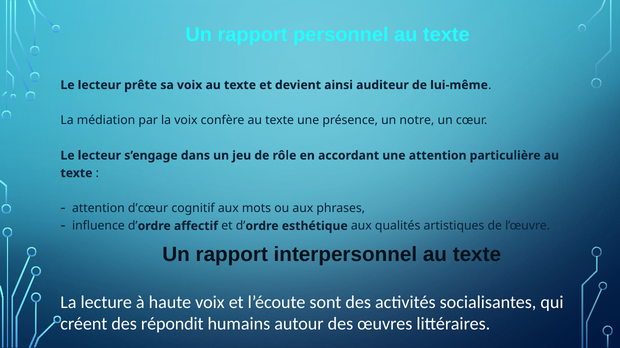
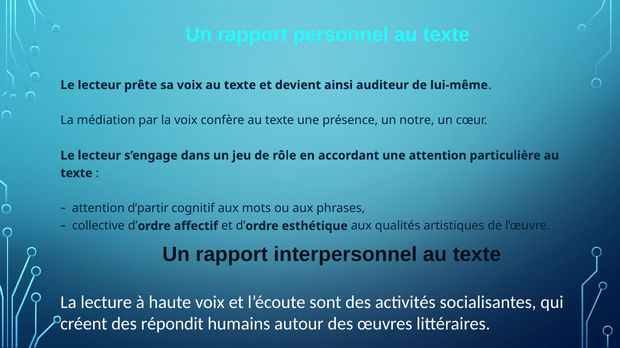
d’cœur: d’cœur -> d’partir
influence: influence -> collective
